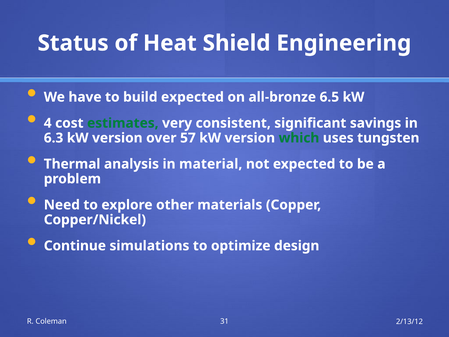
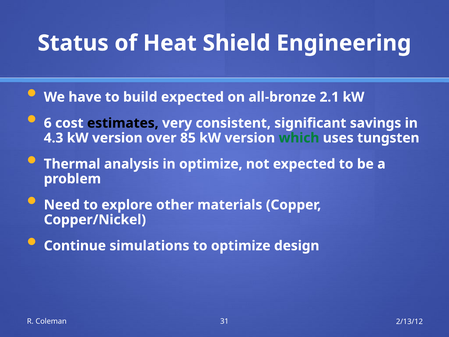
6.5: 6.5 -> 2.1
4: 4 -> 6
estimates colour: green -> black
6.3: 6.3 -> 4.3
57: 57 -> 85
in material: material -> optimize
